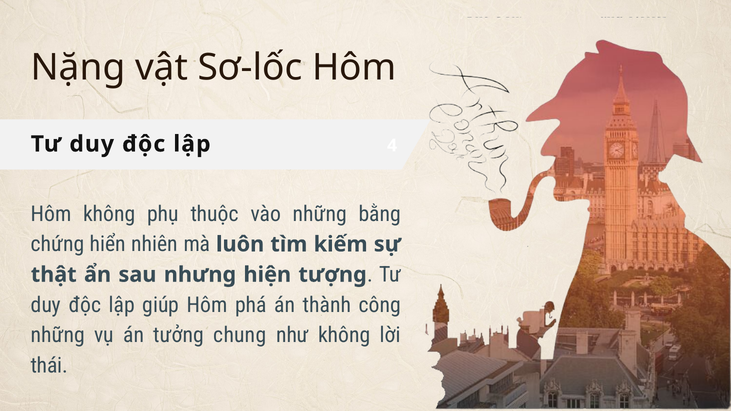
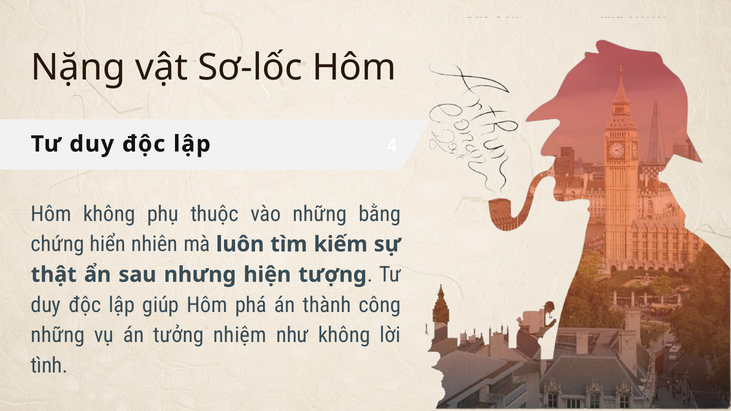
chung: chung -> nhiệm
thái: thái -> tình
